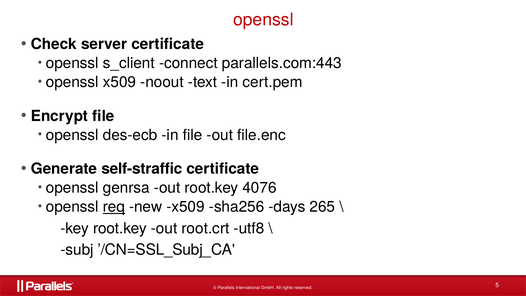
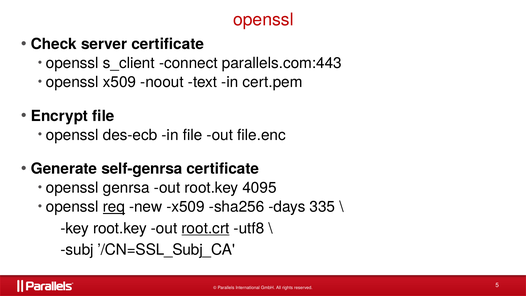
self-straffic: self-straffic -> self-genrsa
4076: 4076 -> 4095
265: 265 -> 335
root.crt underline: none -> present
